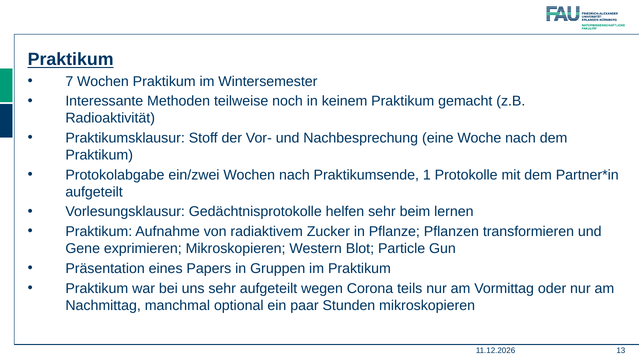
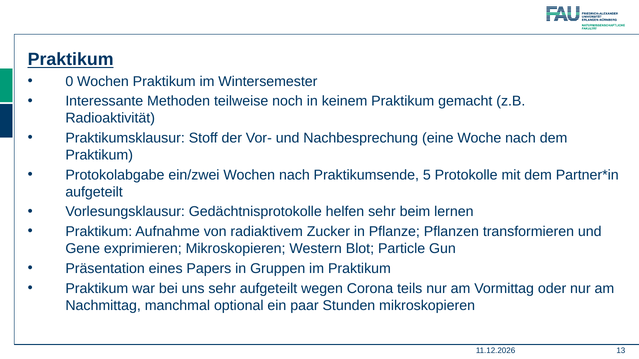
7: 7 -> 0
1: 1 -> 5
